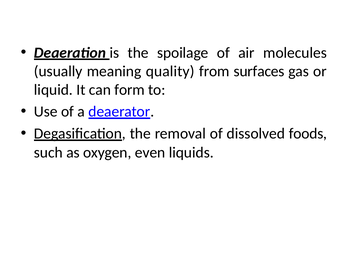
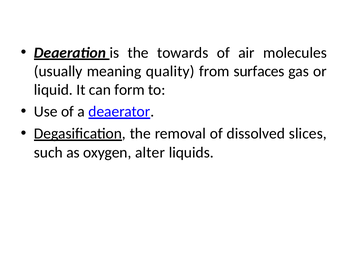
spoilage: spoilage -> towards
foods: foods -> slices
even: even -> alter
